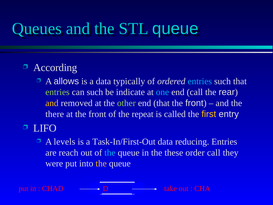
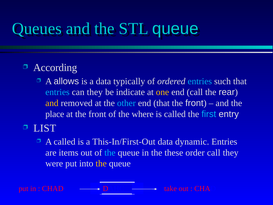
entries at (57, 92) colour: light green -> light blue
can such: such -> they
one colour: light blue -> yellow
other colour: light green -> light blue
there: there -> place
repeat: repeat -> where
first colour: yellow -> light blue
LIFO: LIFO -> LIST
A levels: levels -> called
Task-In/First-Out: Task-In/First-Out -> This-In/First-Out
reducing: reducing -> dynamic
reach: reach -> items
